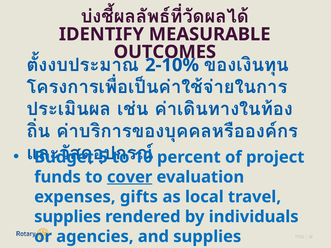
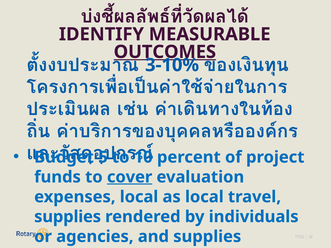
OUTCOMES underline: none -> present
2-10%: 2-10% -> 3-10%
expenses gifts: gifts -> local
